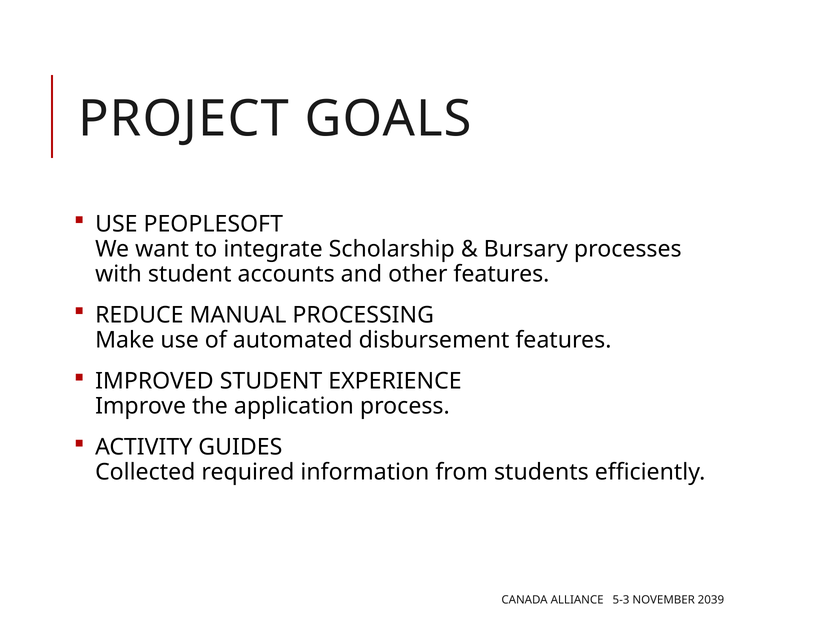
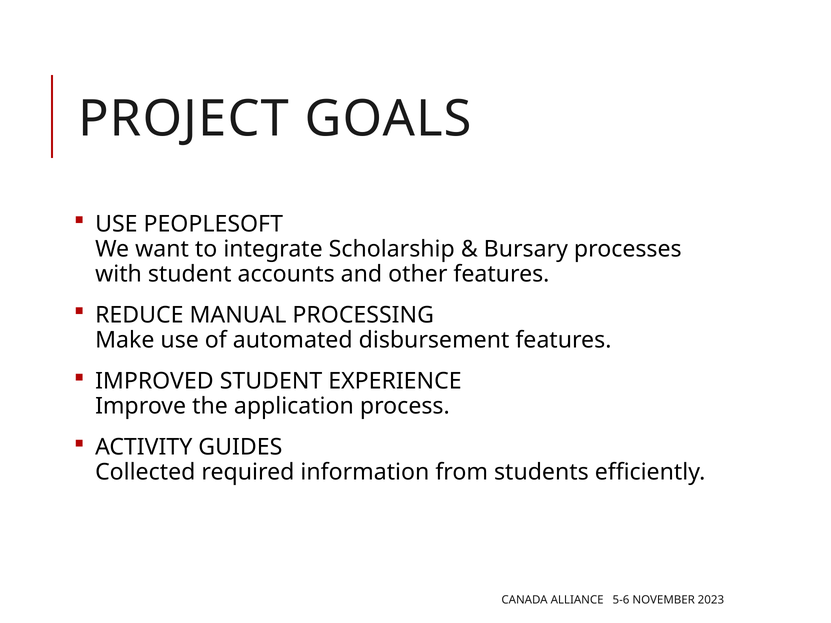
5-3: 5-3 -> 5-6
2039: 2039 -> 2023
